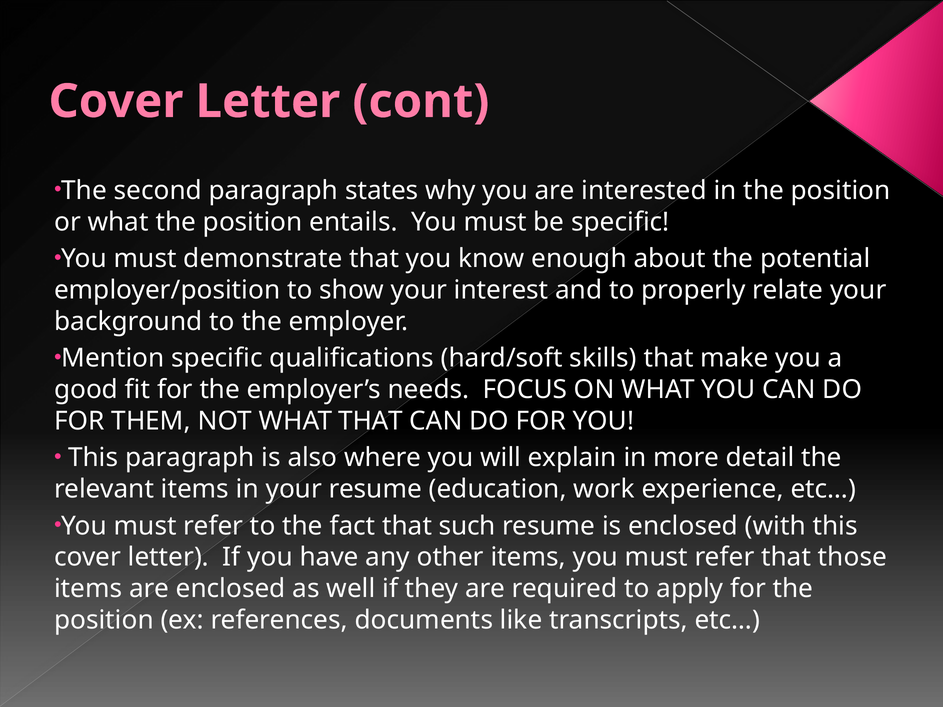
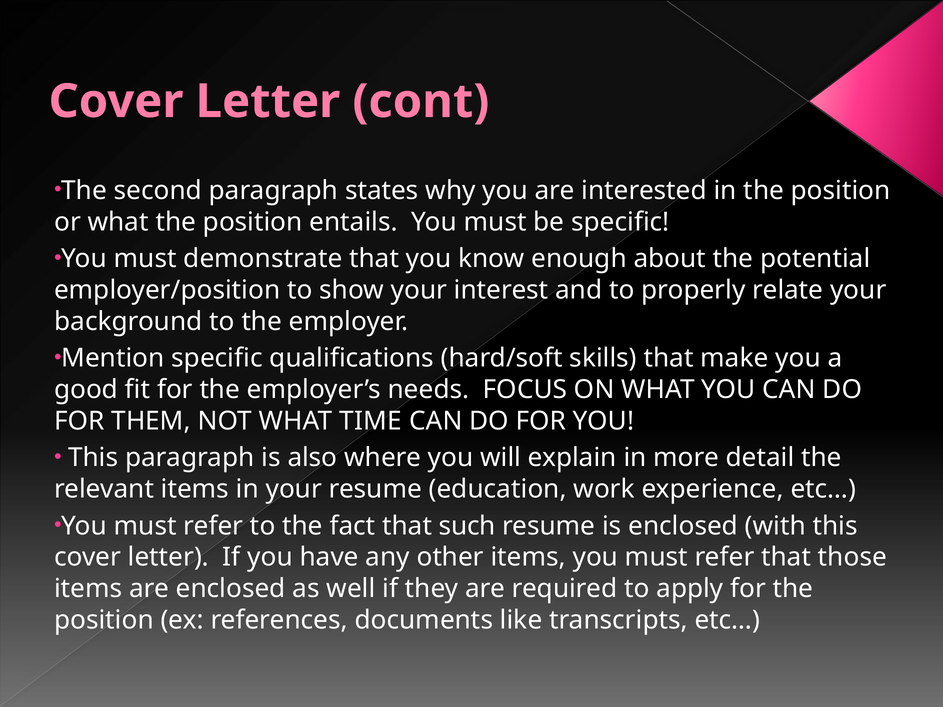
WHAT THAT: THAT -> TIME
